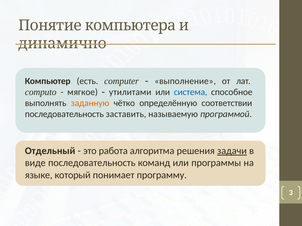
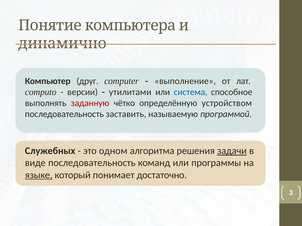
есть: есть -> друг
мягкое: мягкое -> версии
заданную colour: orange -> red
соответствии: соответствии -> устройством
Отдельный: Отдельный -> Служебных
работа: работа -> одном
языке underline: none -> present
программу: программу -> достаточно
